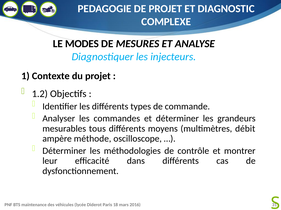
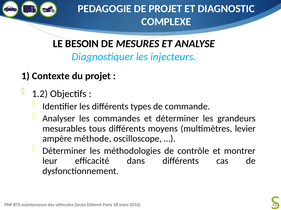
MODES: MODES -> BESOIN
débit: débit -> levier
